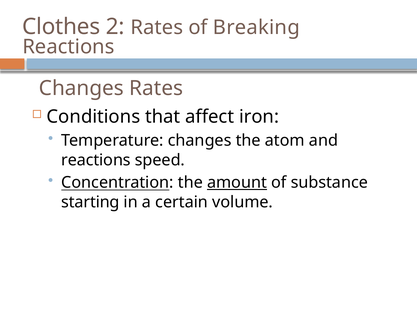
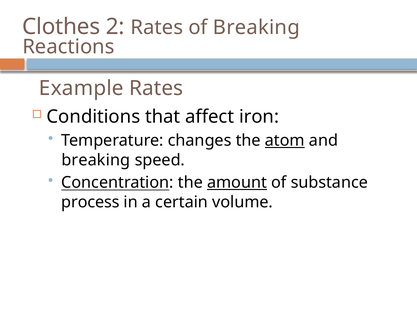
Changes at (81, 88): Changes -> Example
atom underline: none -> present
reactions at (96, 160): reactions -> breaking
starting: starting -> process
